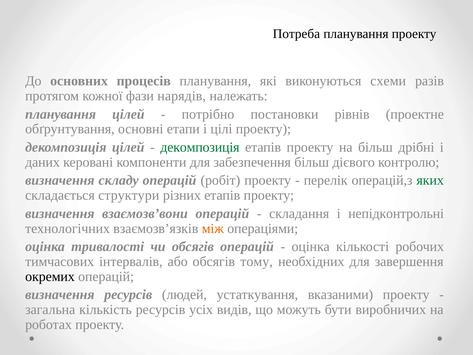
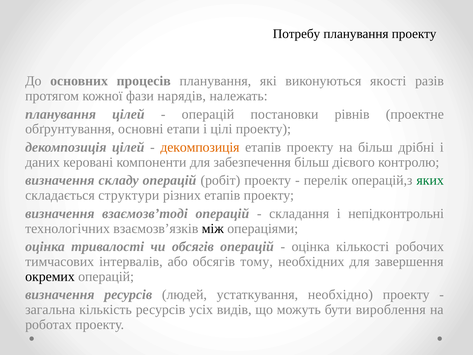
Потреба: Потреба -> Потребу
схеми: схеми -> якості
потрібно at (208, 114): потрібно -> операцій
декомпозиція at (200, 147) colour: green -> orange
взаємозв’вони: взаємозв’вони -> взаємозв’тоді
між colour: orange -> black
вказаними: вказаними -> необхідно
виробничих: виробничих -> вироблення
